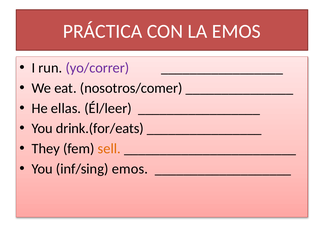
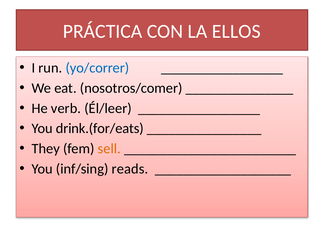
LA EMOS: EMOS -> ELLOS
yo/correr colour: purple -> blue
ellas: ellas -> verb
inf/sing emos: emos -> reads
